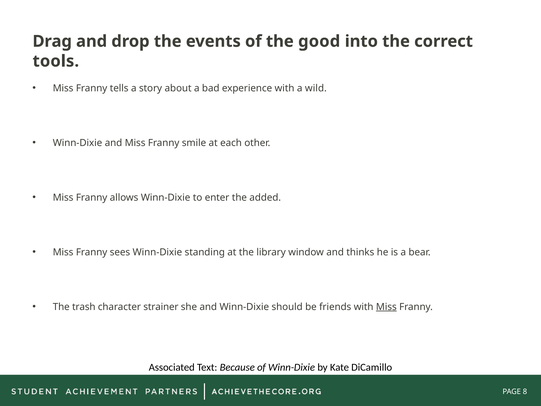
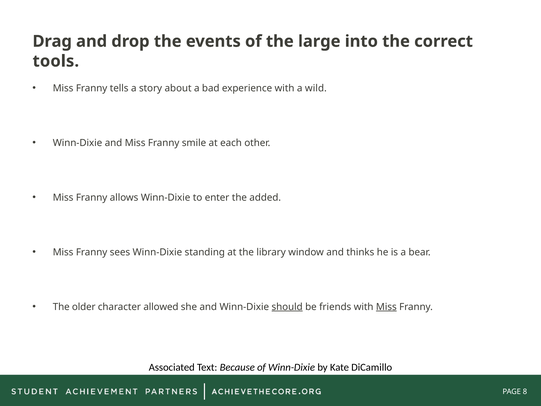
good: good -> large
trash: trash -> older
strainer: strainer -> allowed
should underline: none -> present
